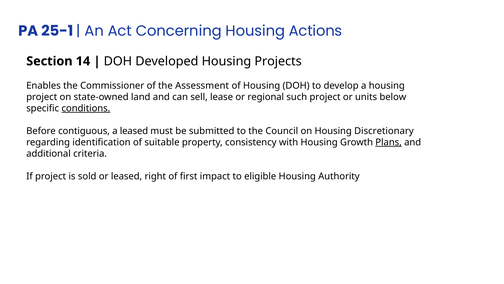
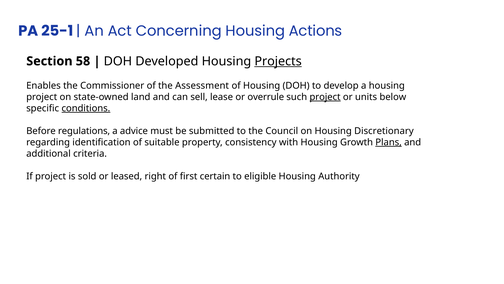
14: 14 -> 58
Projects underline: none -> present
regional: regional -> overrule
project at (325, 97) underline: none -> present
contiguous: contiguous -> regulations
a leased: leased -> advice
impact: impact -> certain
